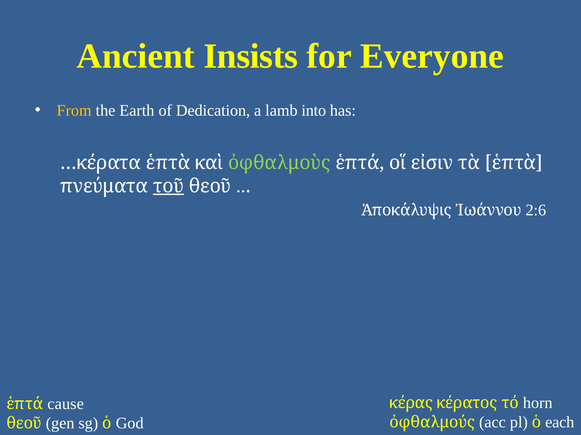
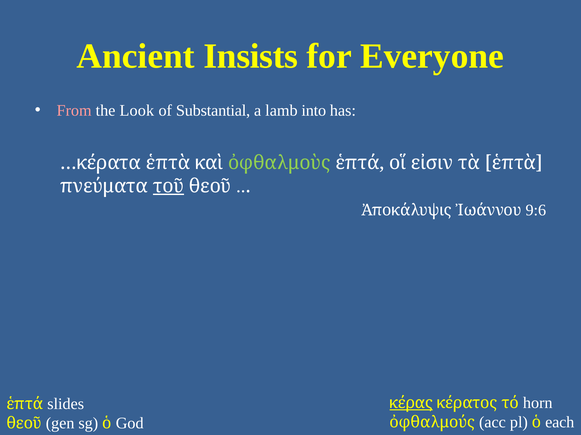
From colour: yellow -> pink
Earth: Earth -> Look
Dedication: Dedication -> Substantial
2:6: 2:6 -> 9:6
κέρας underline: none -> present
cause: cause -> slides
